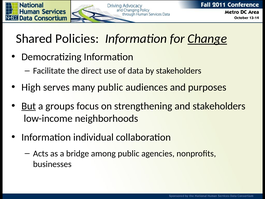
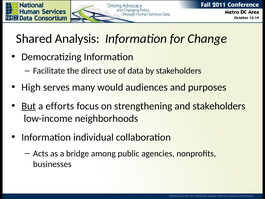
Policies: Policies -> Analysis
Change underline: present -> none
many public: public -> would
groups: groups -> efforts
